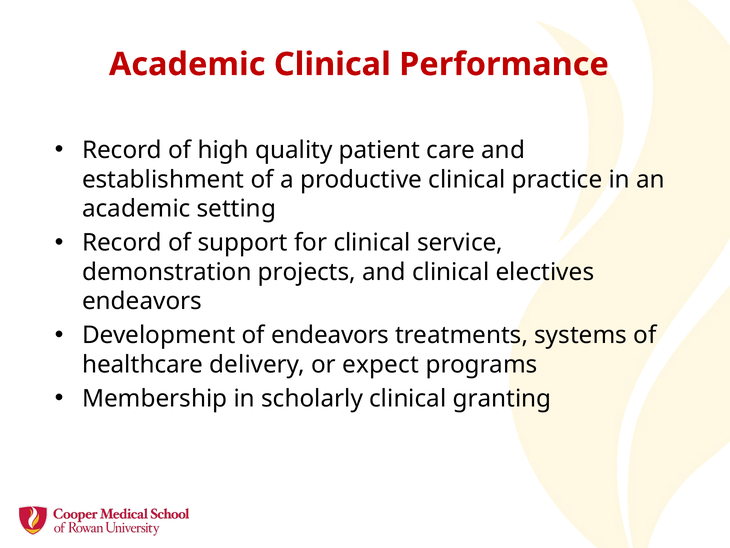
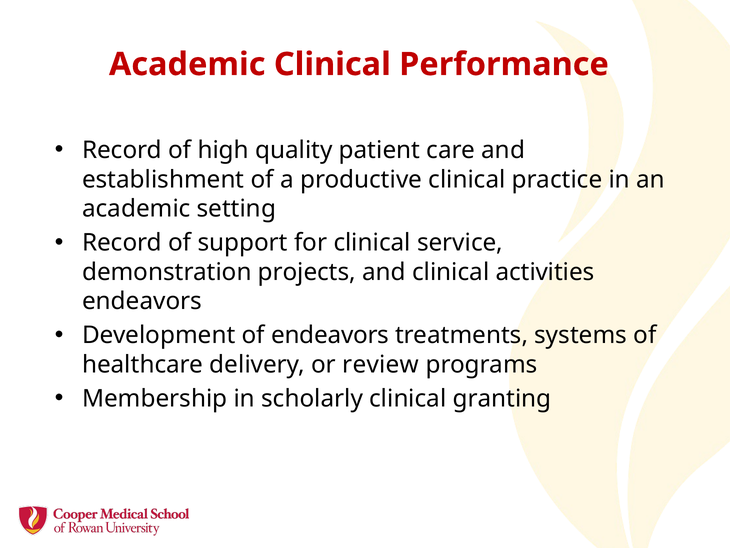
electives: electives -> activities
expect: expect -> review
